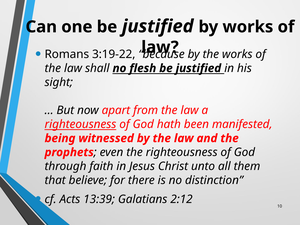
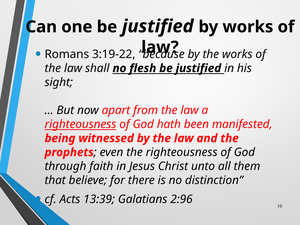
2:12: 2:12 -> 2:96
